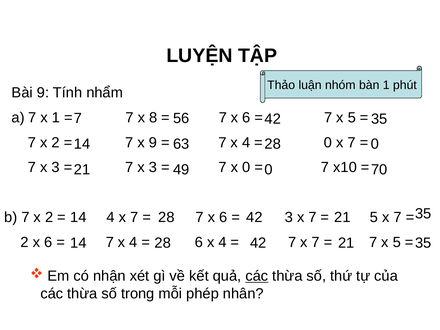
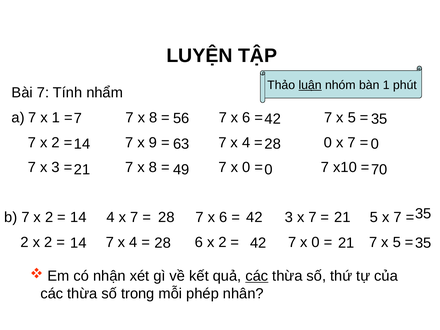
luận underline: none -> present
Bài 9: 9 -> 7
3 at (153, 167): 3 -> 8
2 x 6: 6 -> 2
6 x 4: 4 -> 2
7 at (316, 242): 7 -> 0
